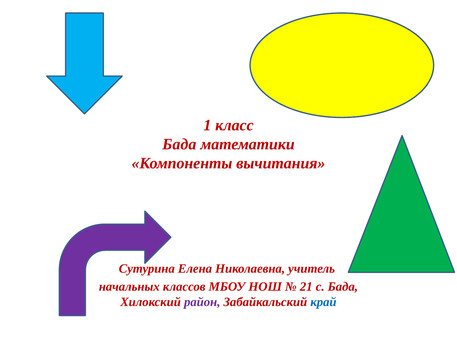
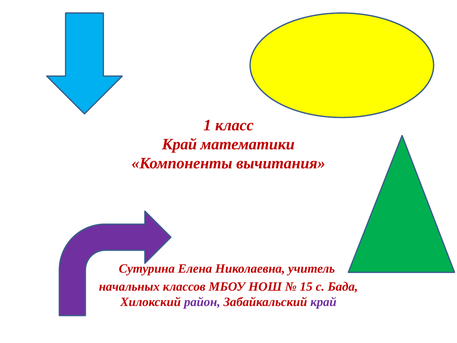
Бада at (179, 144): Бада -> Край
21: 21 -> 15
край at (323, 302) colour: blue -> purple
